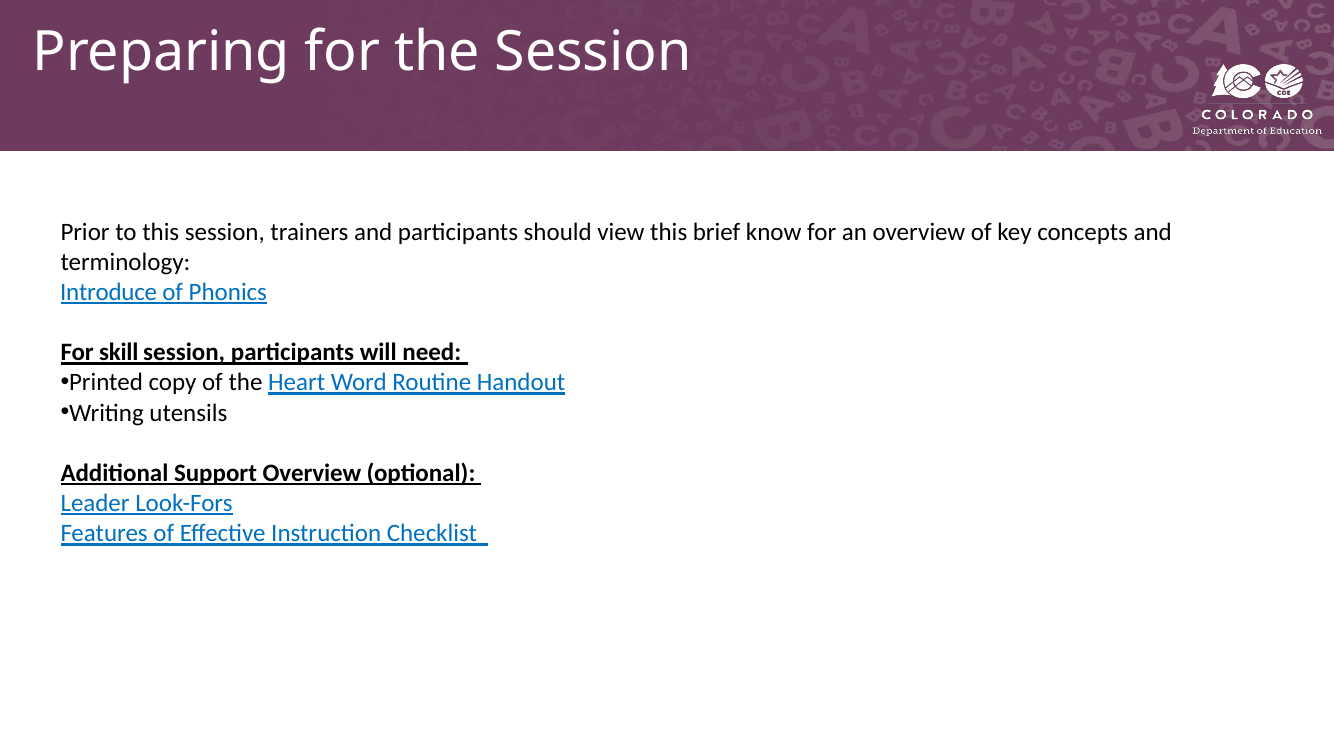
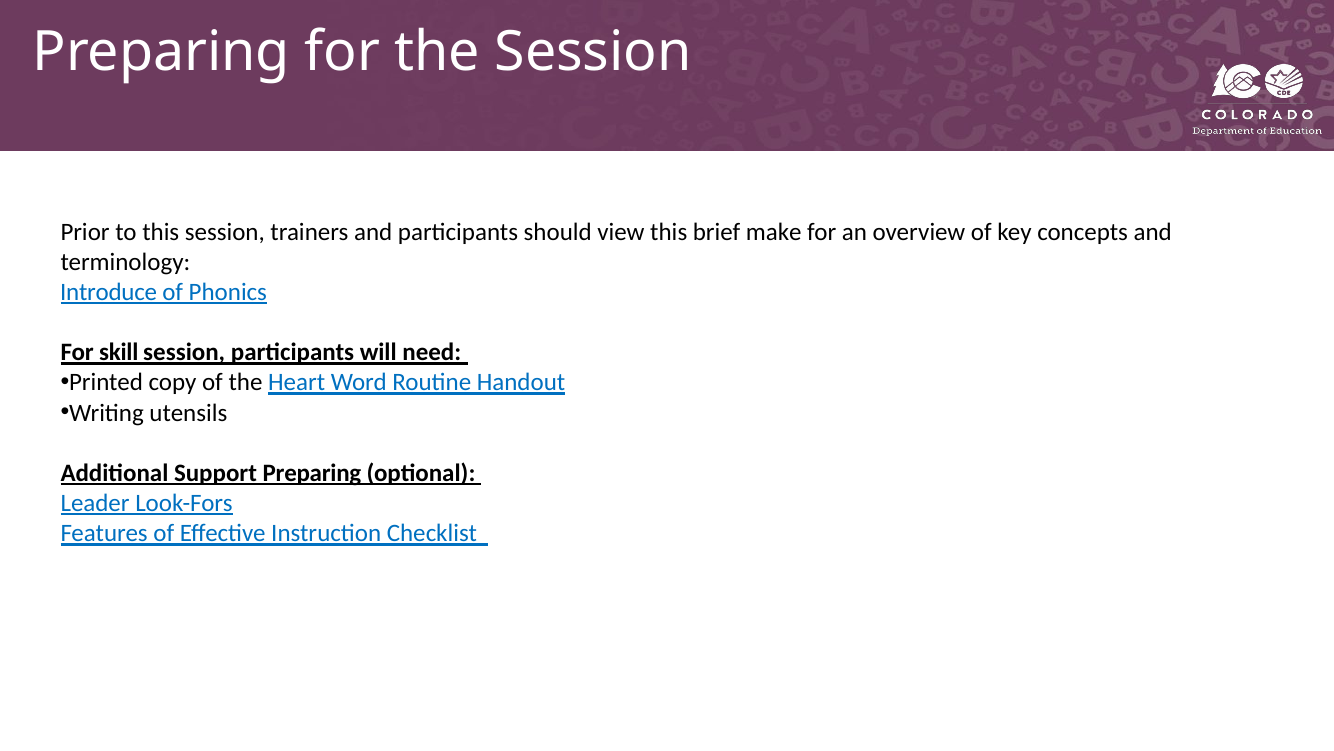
know: know -> make
Support Overview: Overview -> Preparing
